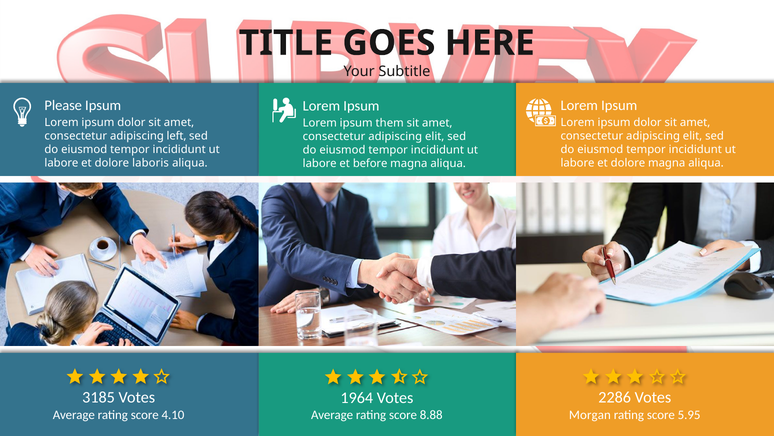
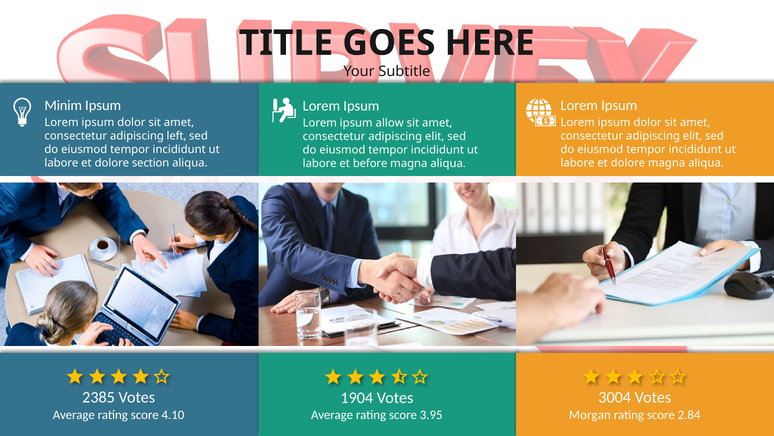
Please: Please -> Minim
them: them -> allow
laboris: laboris -> section
3185: 3185 -> 2385
2286: 2286 -> 3004
1964: 1964 -> 1904
5.95: 5.95 -> 2.84
8.88: 8.88 -> 3.95
